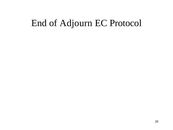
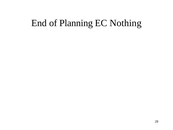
Adjourn: Adjourn -> Planning
Protocol: Protocol -> Nothing
